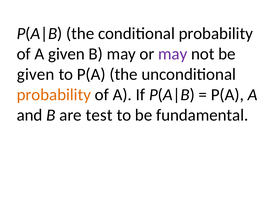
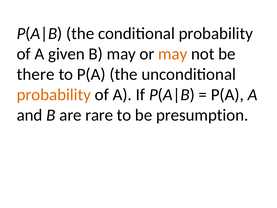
may at (173, 54) colour: purple -> orange
given at (36, 74): given -> there
test: test -> rare
fundamental: fundamental -> presumption
